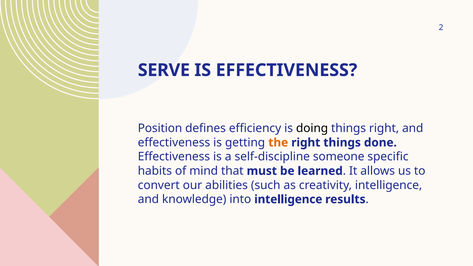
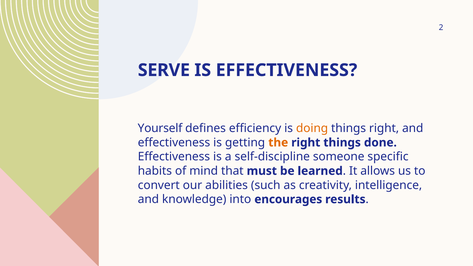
Position: Position -> Yourself
doing colour: black -> orange
into intelligence: intelligence -> encourages
